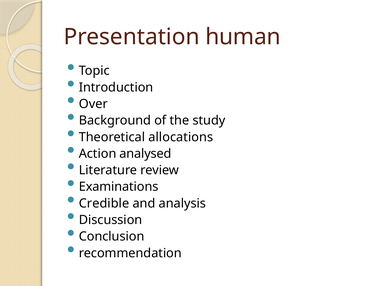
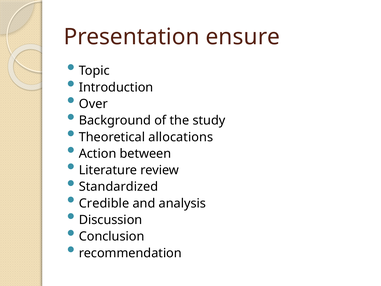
human: human -> ensure
analysed: analysed -> between
Examinations: Examinations -> Standardized
